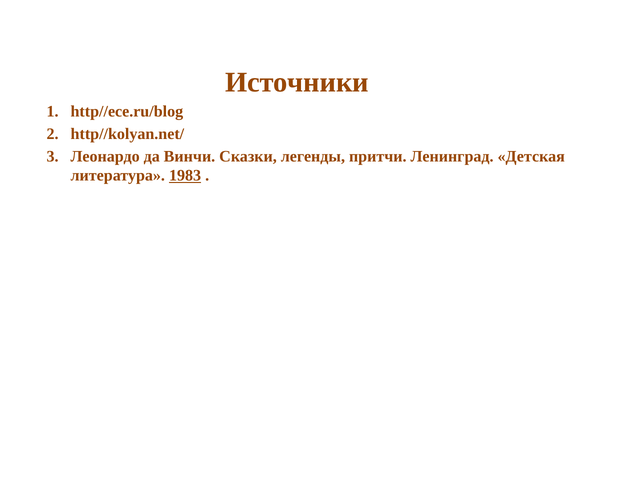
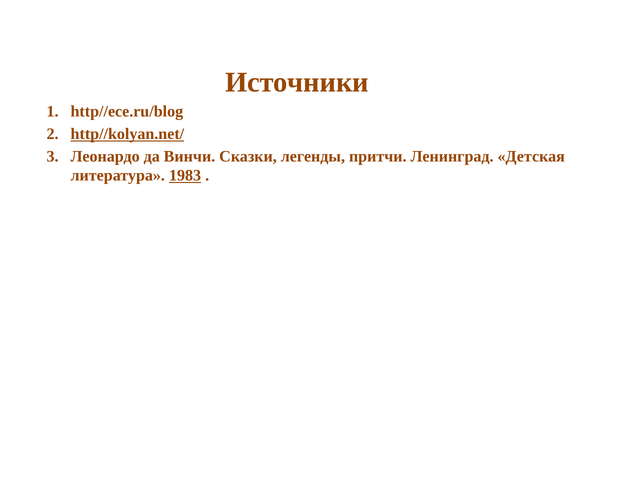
http//kolyan.net/ underline: none -> present
